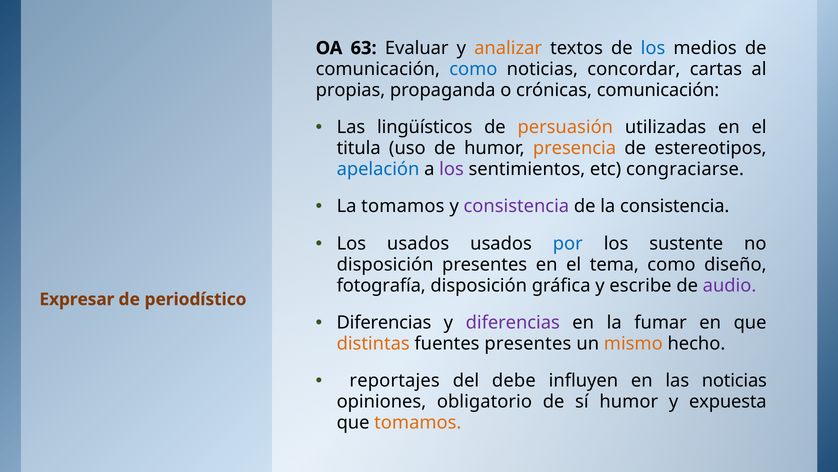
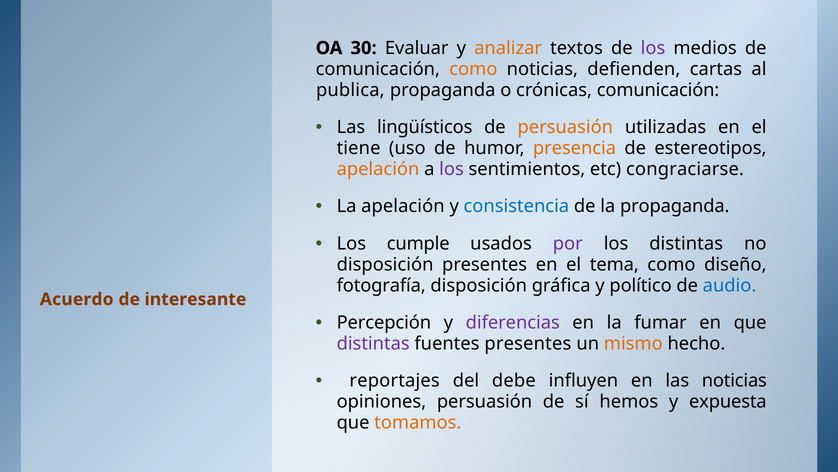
63: 63 -> 30
los at (653, 48) colour: blue -> purple
como at (473, 69) colour: blue -> orange
concordar: concordar -> defienden
propias: propias -> publica
titula: titula -> tiene
apelación at (378, 169) colour: blue -> orange
La tomamos: tomamos -> apelación
consistencia at (516, 206) colour: purple -> blue
la consistencia: consistencia -> propaganda
Los usados: usados -> cumple
por colour: blue -> purple
los sustente: sustente -> distintas
escribe: escribe -> político
audio colour: purple -> blue
Expresar: Expresar -> Acuerdo
periodístico: periodístico -> interesante
Diferencias at (384, 322): Diferencias -> Percepción
distintas at (373, 343) colour: orange -> purple
opiniones obligatorio: obligatorio -> persuasión
sí humor: humor -> hemos
